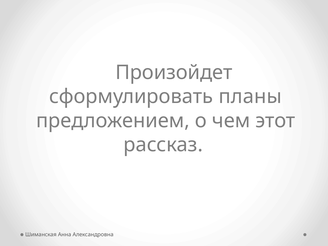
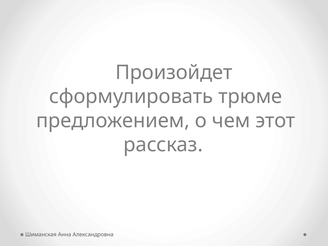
планы: планы -> трюме
